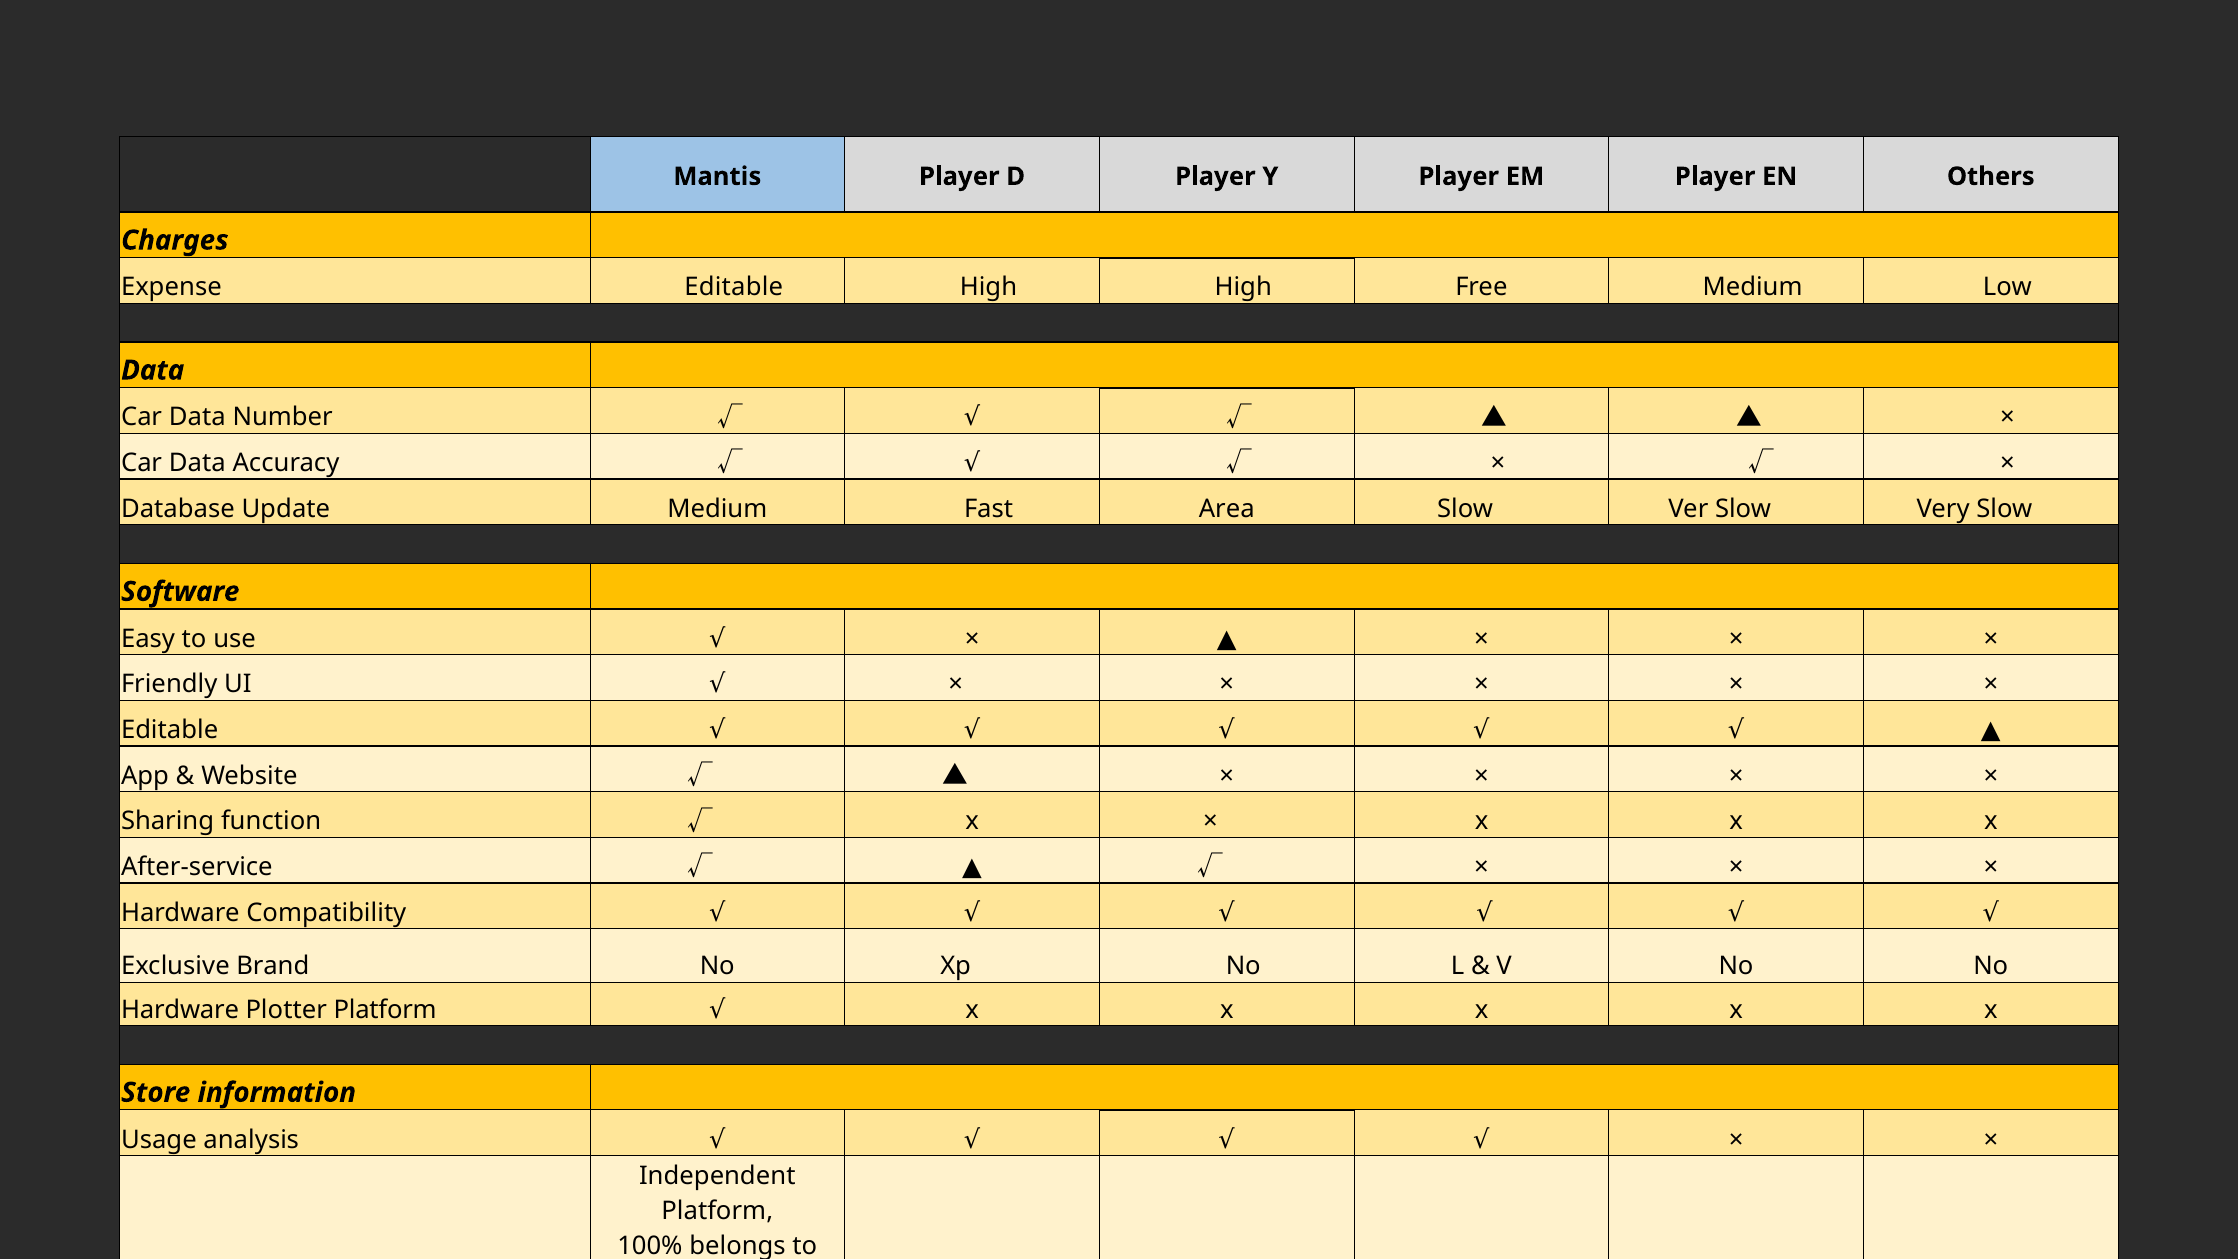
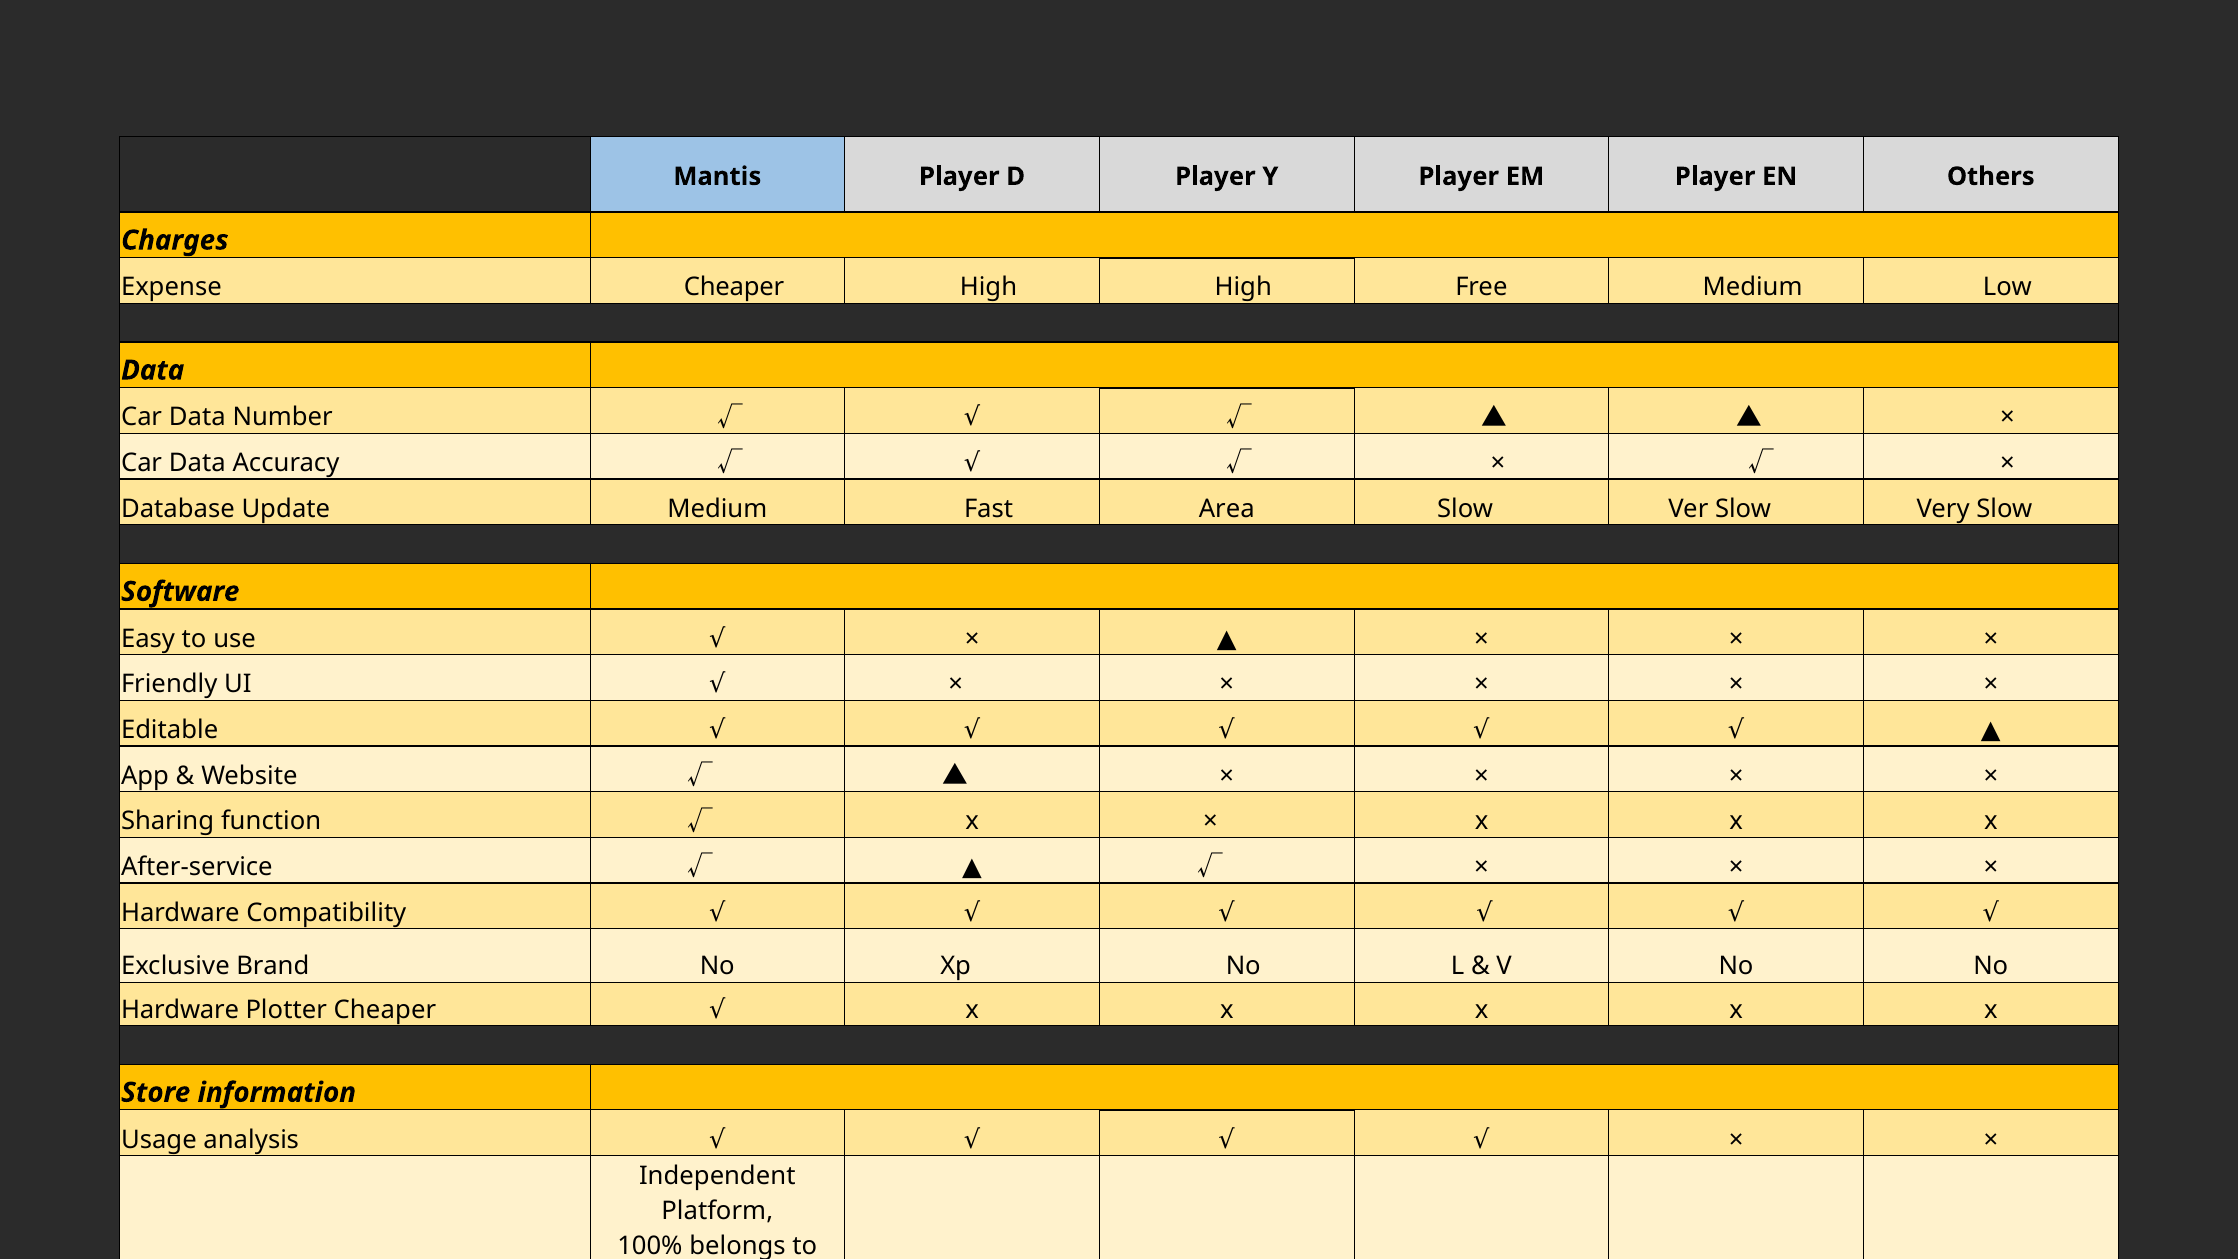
Expense Editable: Editable -> Cheaper
Plotter Platform: Platform -> Cheaper
